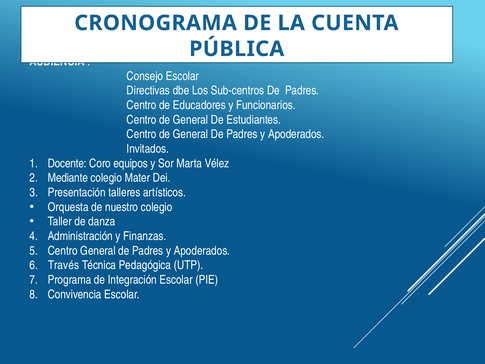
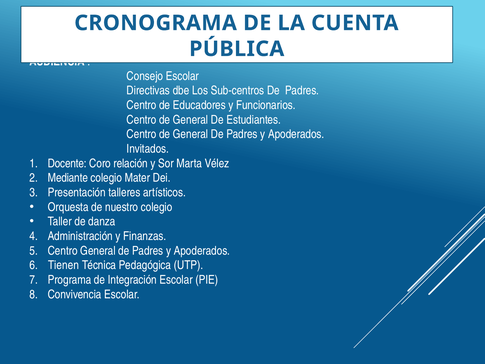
equipos: equipos -> relación
Través: Través -> Tienen
